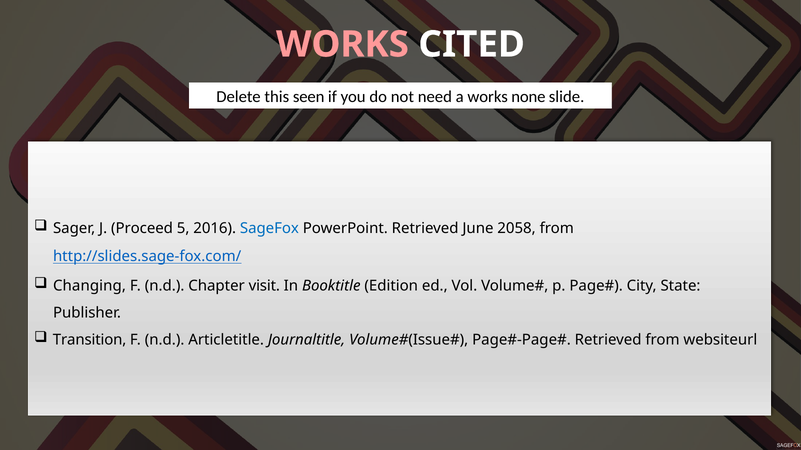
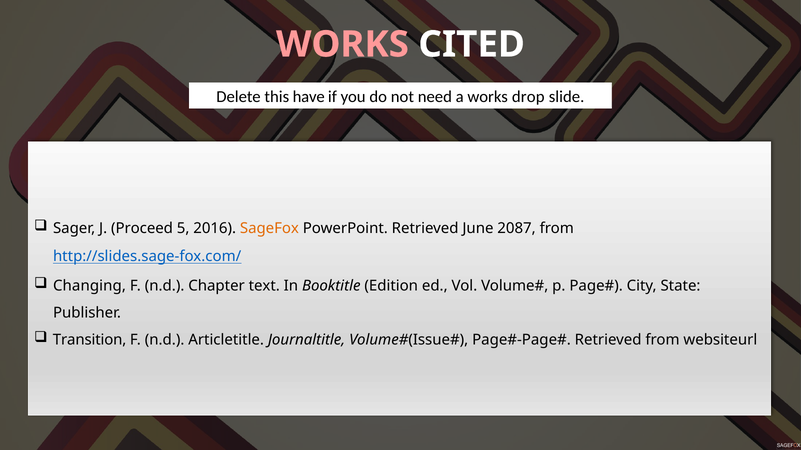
seen: seen -> have
none: none -> drop
SageFox colour: blue -> orange
2058: 2058 -> 2087
visit: visit -> text
